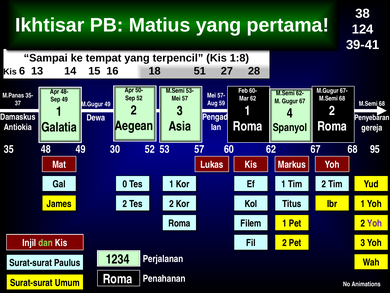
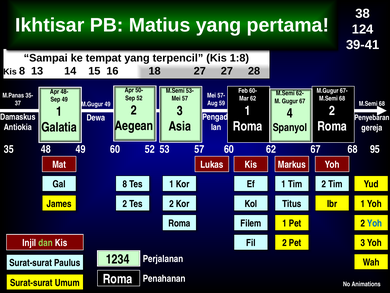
Kis 6: 6 -> 8
18 51: 51 -> 27
49 30: 30 -> 60
Gal 0: 0 -> 8
Yoh at (375, 223) colour: purple -> blue
